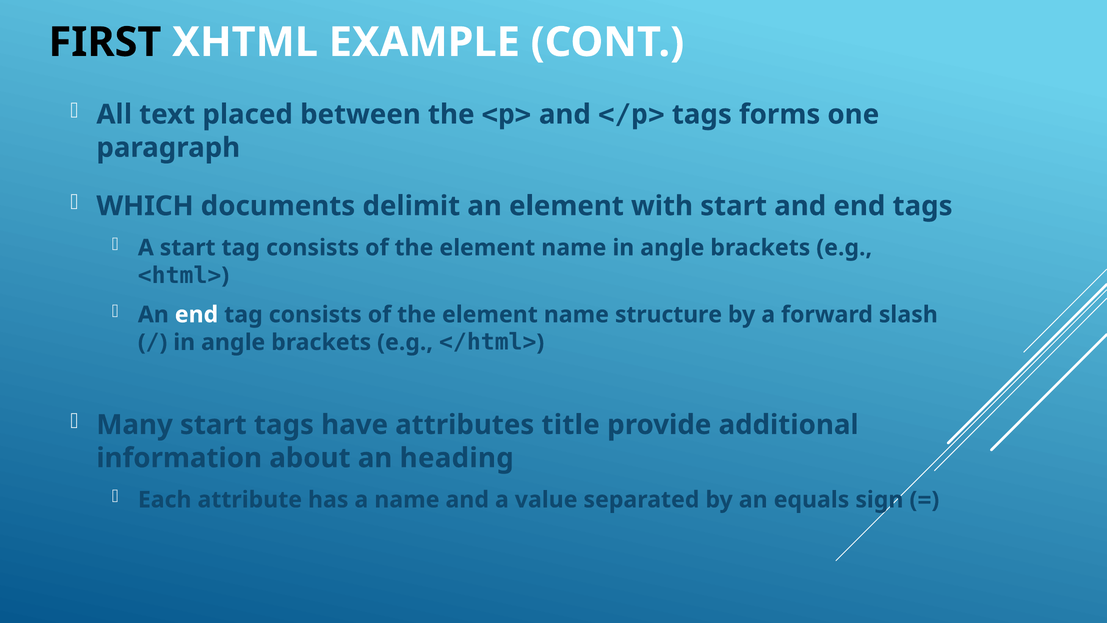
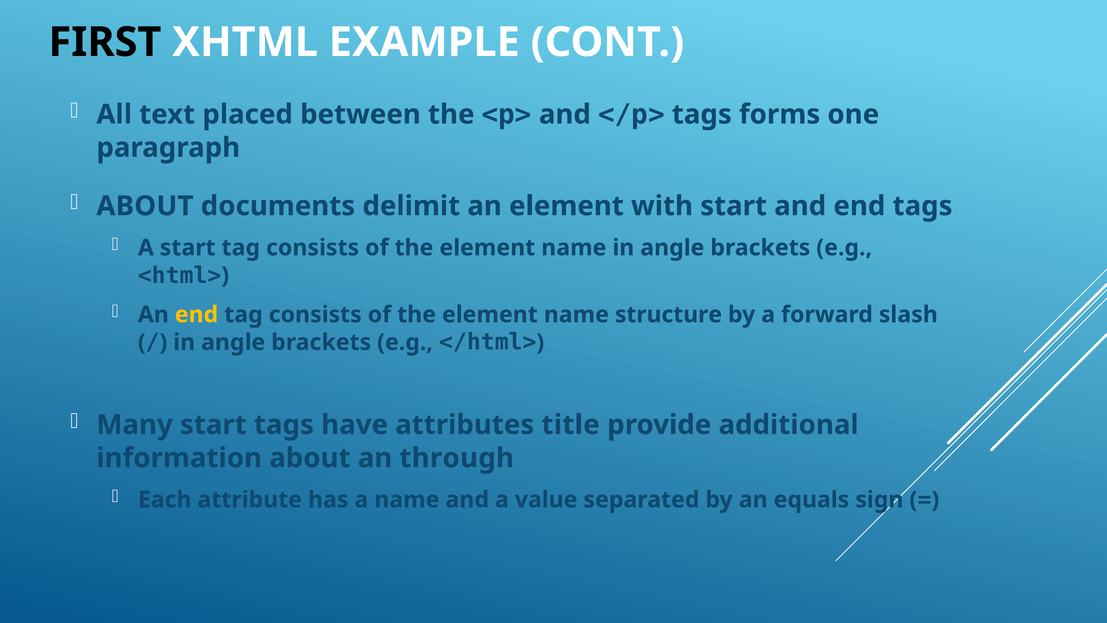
WHICH at (145, 206): WHICH -> ABOUT
end at (196, 315) colour: white -> yellow
heading: heading -> through
